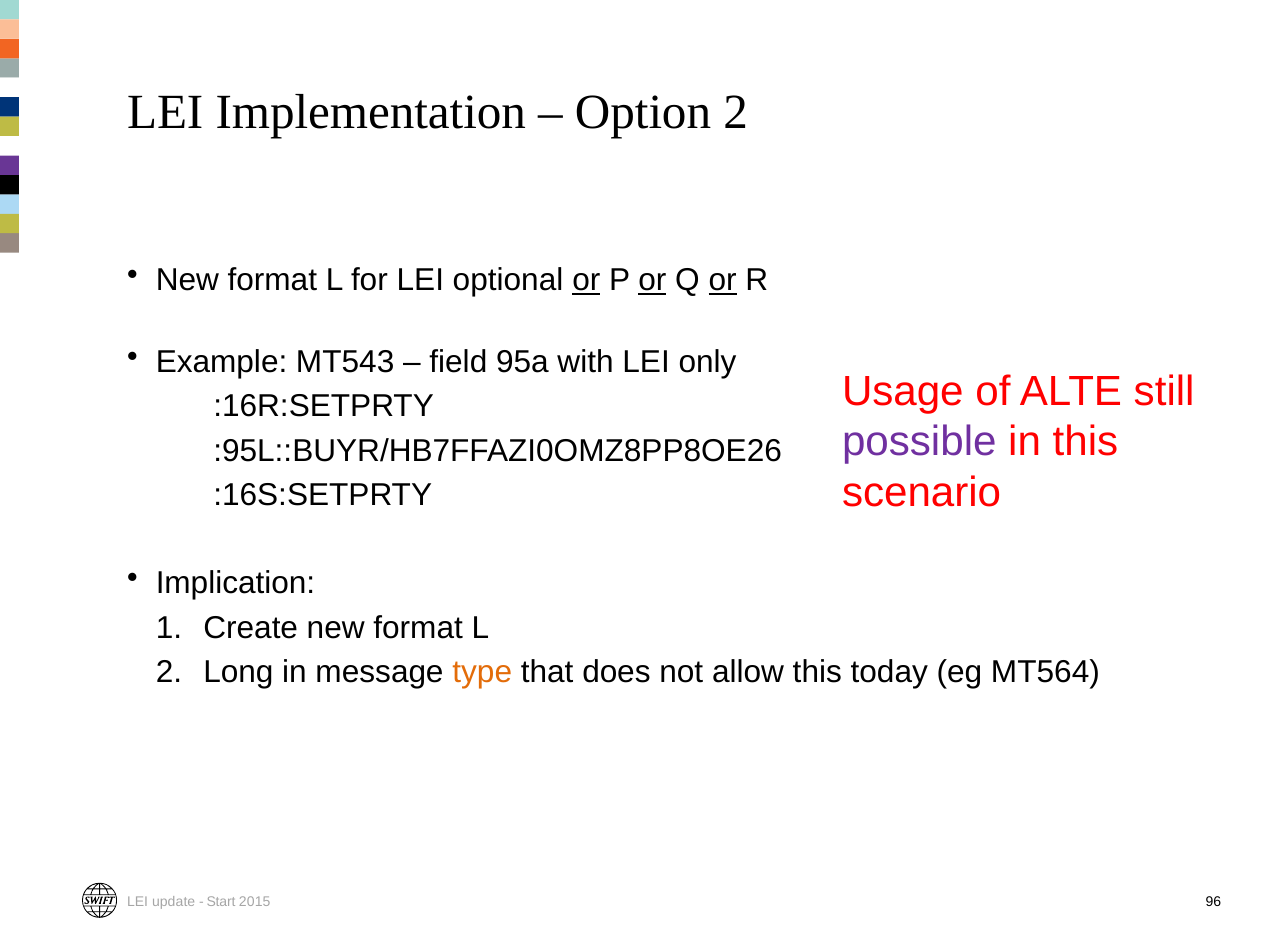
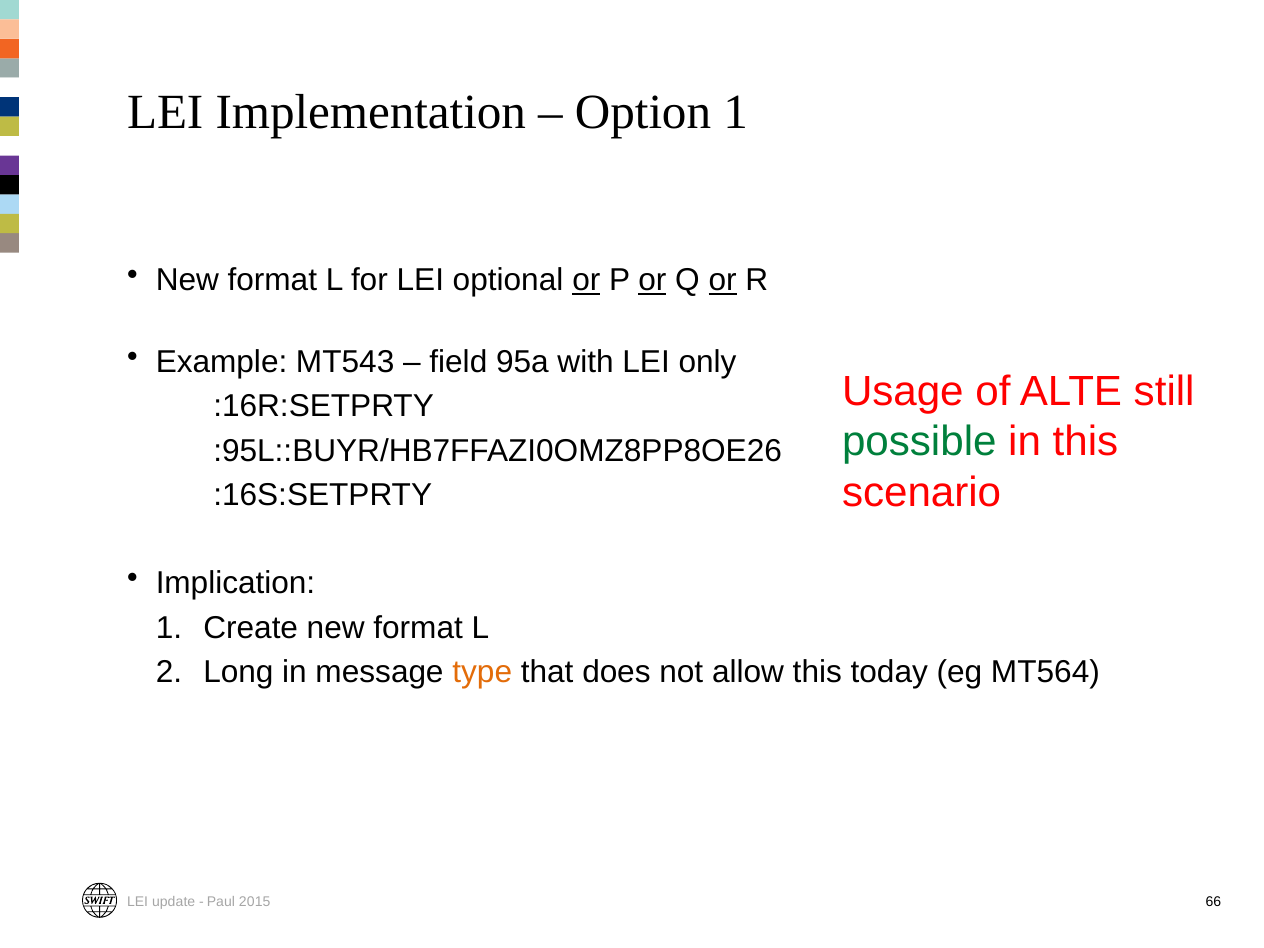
Option 2: 2 -> 1
possible colour: purple -> green
Start: Start -> Paul
96: 96 -> 66
